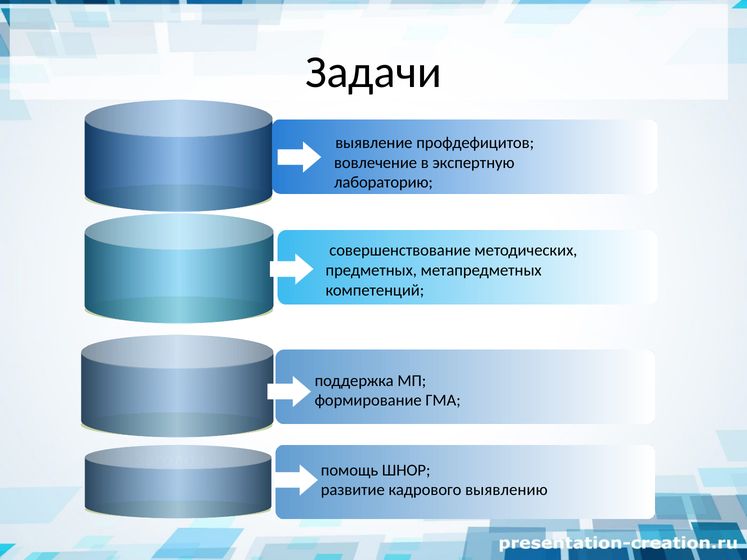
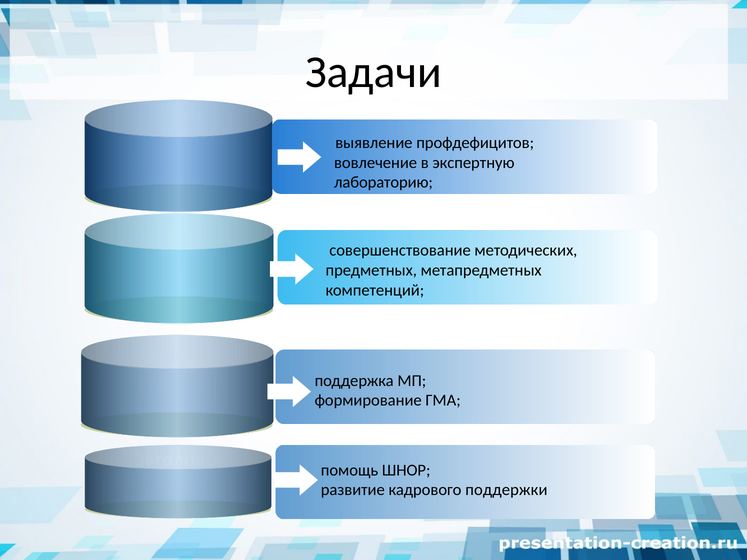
выявлению: выявлению -> поддержки
